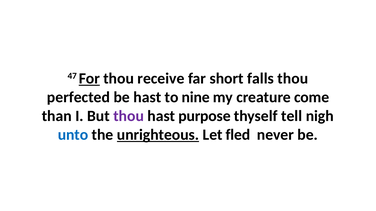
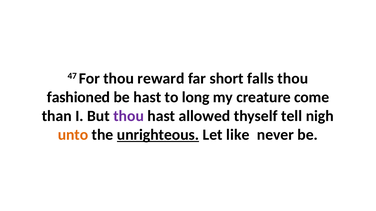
For underline: present -> none
receive: receive -> reward
perfected: perfected -> fashioned
nine: nine -> long
purpose: purpose -> allowed
unto colour: blue -> orange
fled: fled -> like
